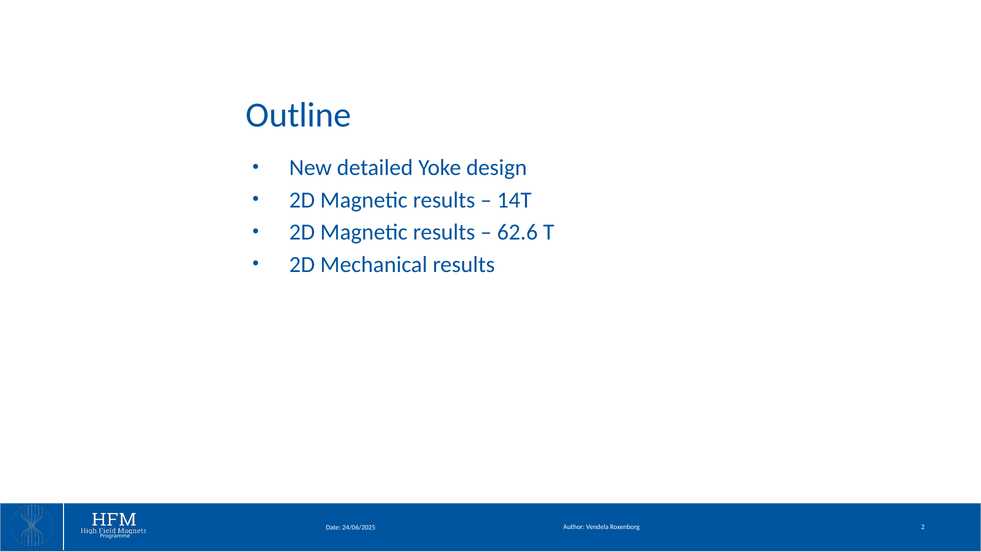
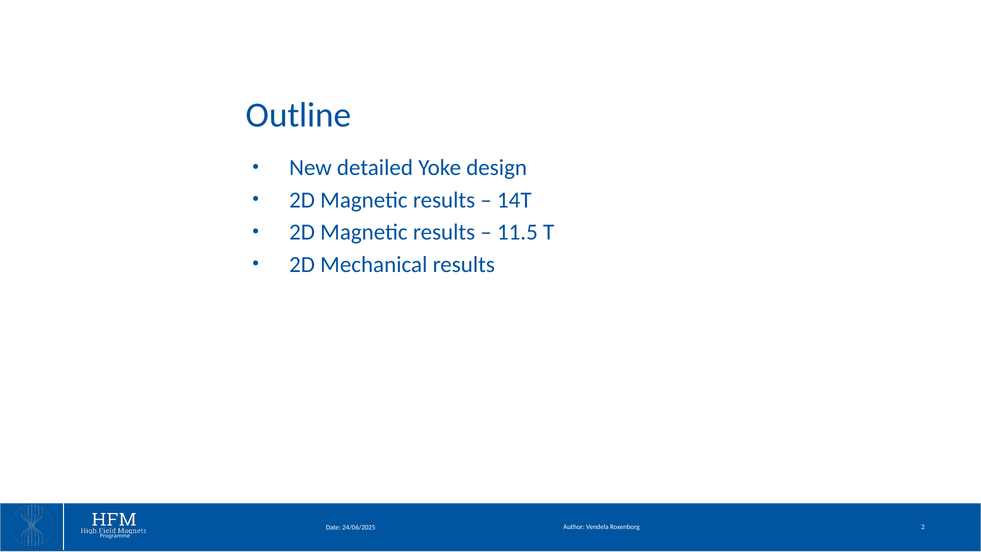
62.6: 62.6 -> 11.5
